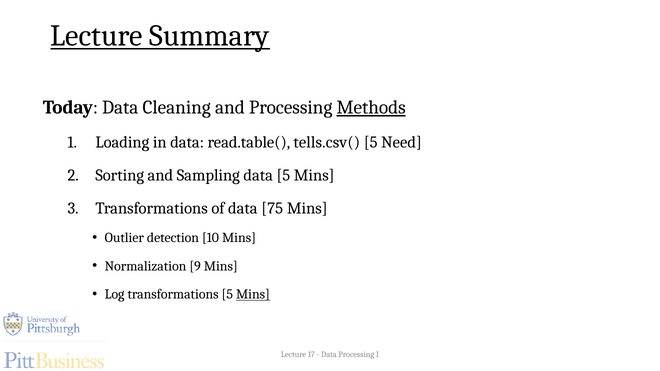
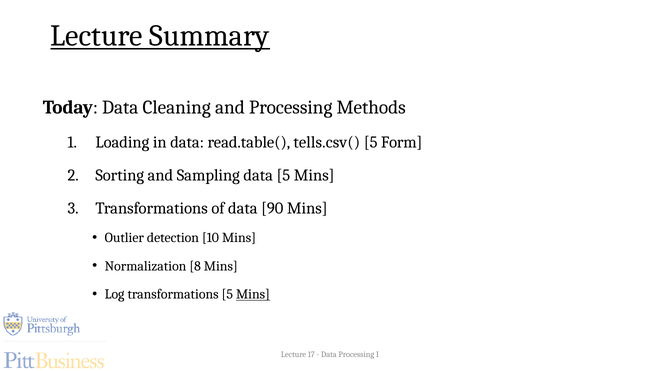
Methods underline: present -> none
Need: Need -> Form
75: 75 -> 90
9: 9 -> 8
